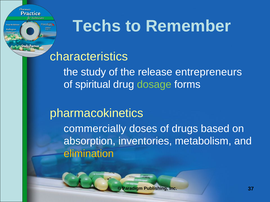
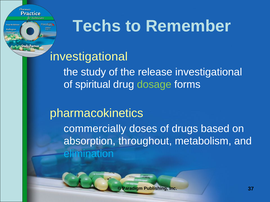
characteristics at (89, 57): characteristics -> investigational
release entrepreneurs: entrepreneurs -> investigational
inventories: inventories -> throughout
elimination colour: yellow -> light blue
